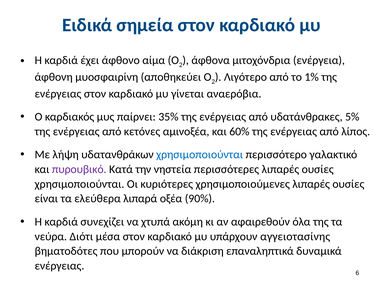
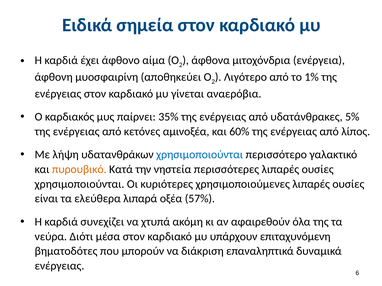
πυρουβικό colour: purple -> orange
90%: 90% -> 57%
αγγειοτασίνης: αγγειοτασίνης -> επιταχυνόμενη
